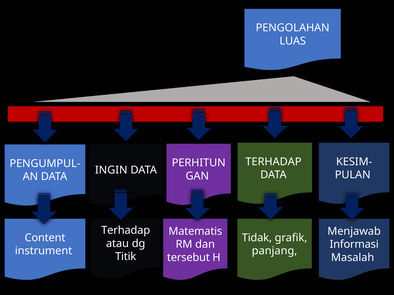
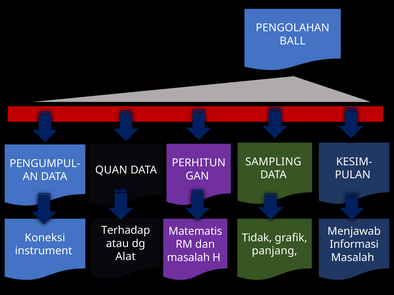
LUAS: LUAS -> BALL
TERHADAP at (273, 162): TERHADAP -> SAMPLING
INGIN: INGIN -> QUAN
Content: Content -> Koneksi
Titik: Titik -> Alat
tersebut at (188, 258): tersebut -> masalah
